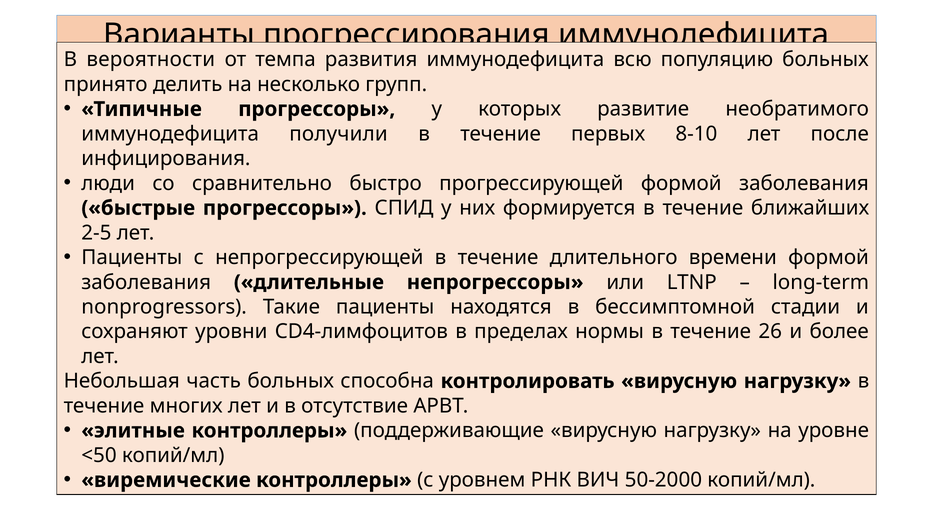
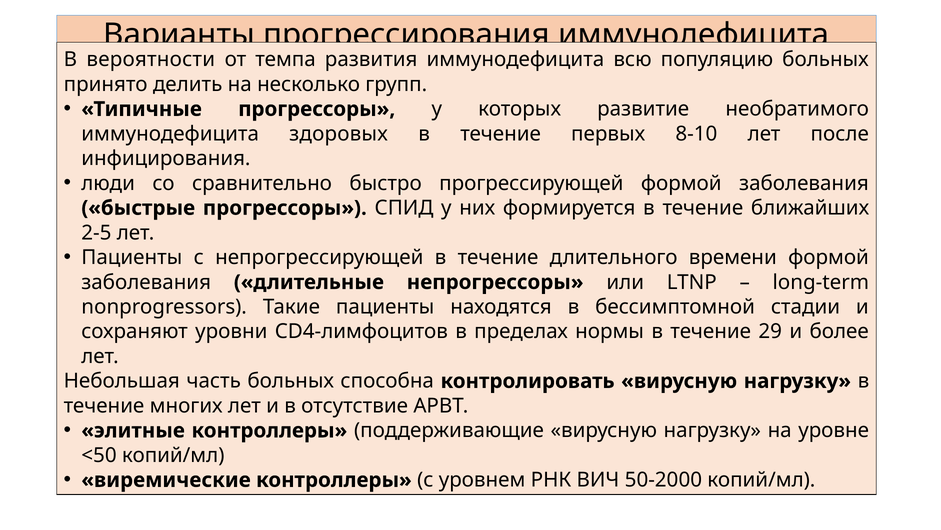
получили: получили -> здоровых
26: 26 -> 29
